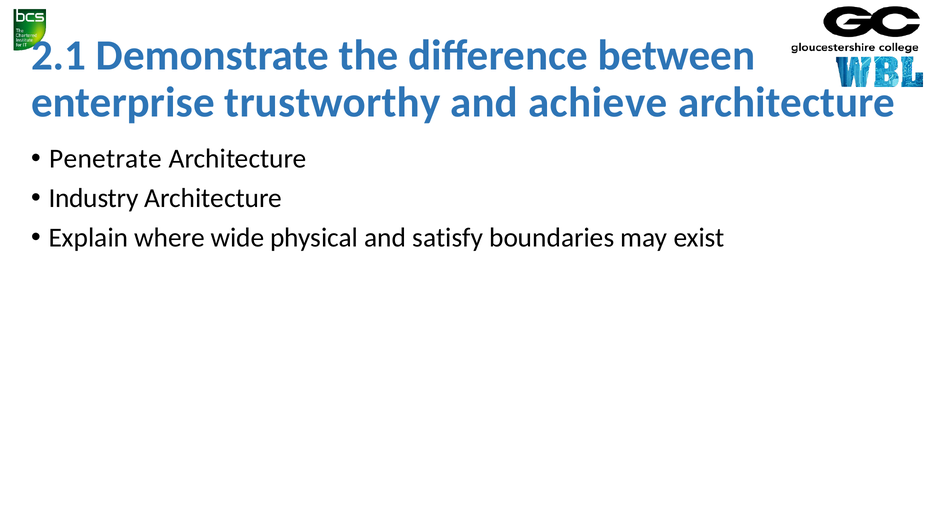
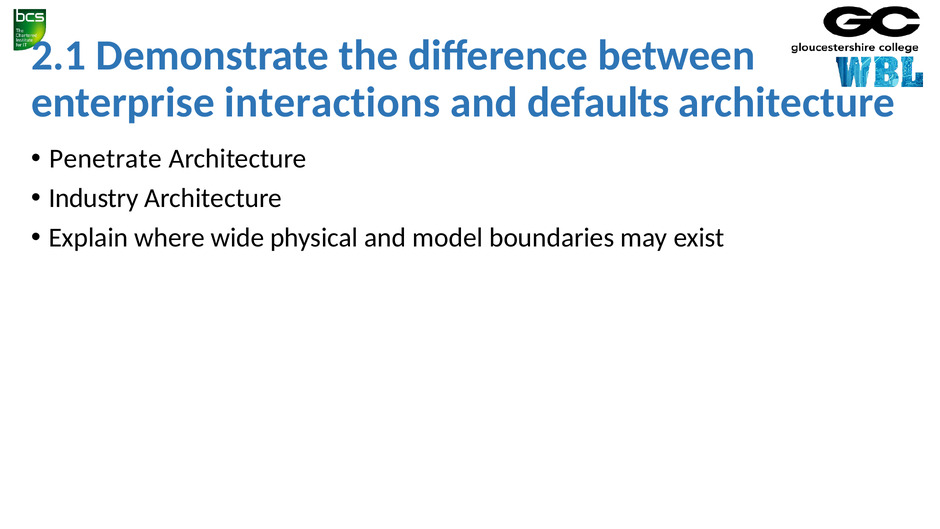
trustworthy: trustworthy -> interactions
achieve: achieve -> defaults
satisfy: satisfy -> model
